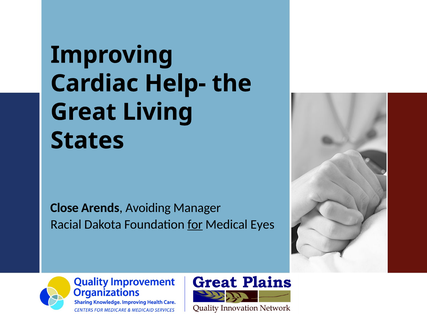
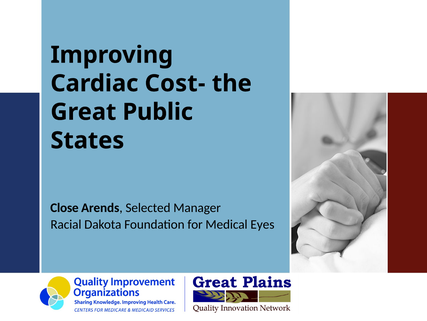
Help-: Help- -> Cost-
Living: Living -> Public
Avoiding: Avoiding -> Selected
for underline: present -> none
